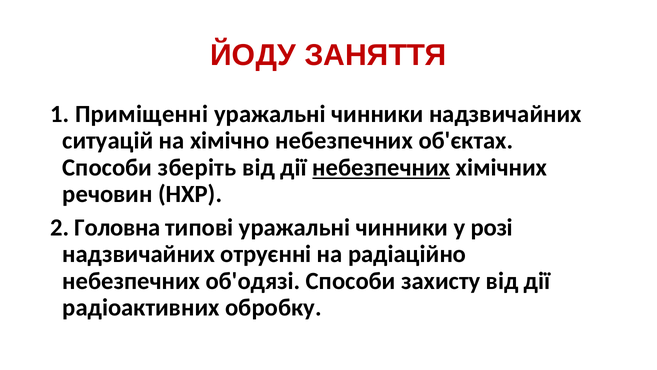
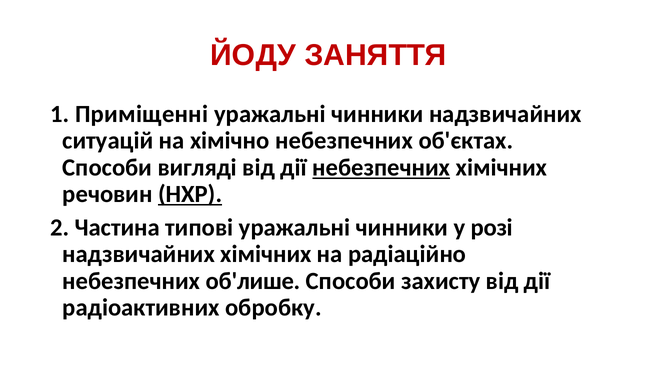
зберіть: зберіть -> вигляді
НХР underline: none -> present
Головна: Головна -> Частина
надзвичайних отруєнні: отруєнні -> хімічних
об'одязі: об'одязі -> об'лише
